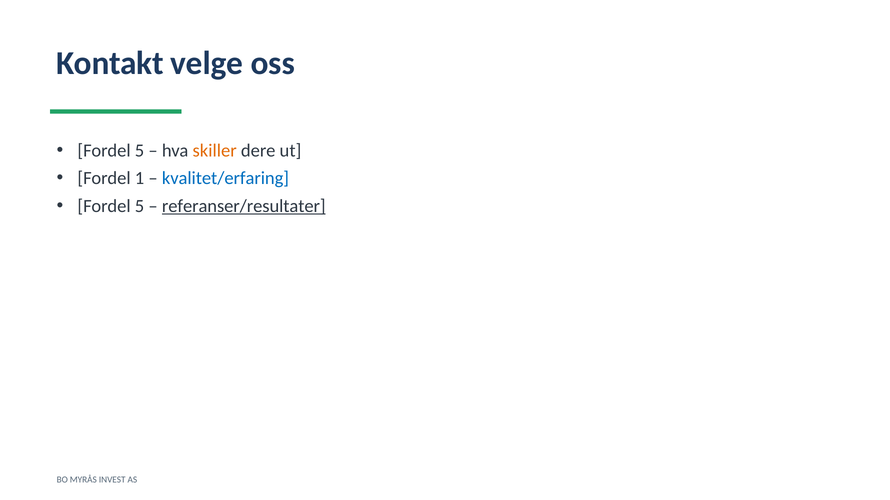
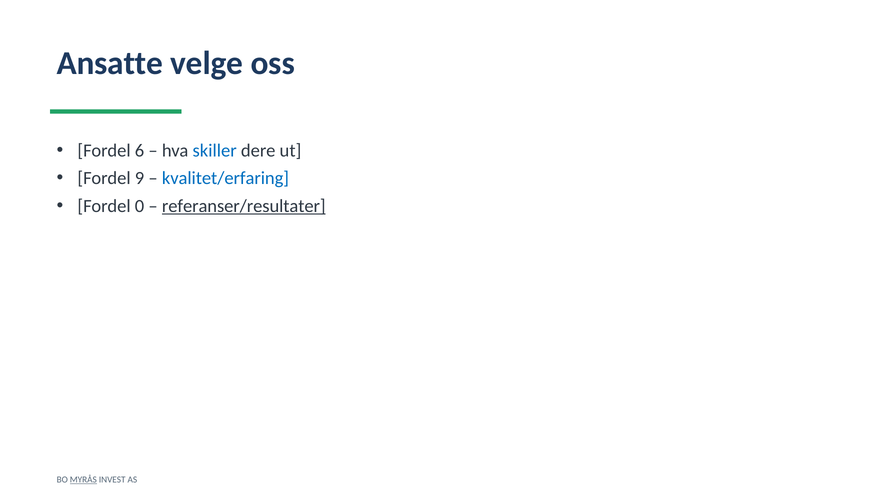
Kontakt: Kontakt -> Ansatte
5 at (140, 151): 5 -> 6
skiller colour: orange -> blue
1: 1 -> 9
5 at (140, 206): 5 -> 0
MYRÅS underline: none -> present
